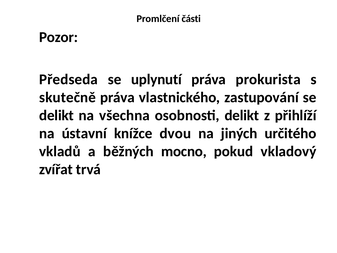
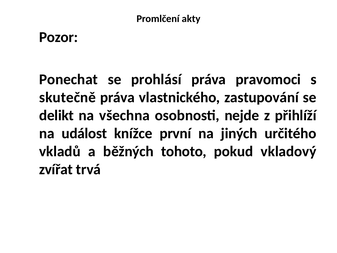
části: části -> akty
Předseda: Předseda -> Ponechat
uplynutí: uplynutí -> prohlásí
prokurista: prokurista -> pravomoci
osobnosti delikt: delikt -> nejde
ústavní: ústavní -> událost
dvou: dvou -> první
mocno: mocno -> tohoto
